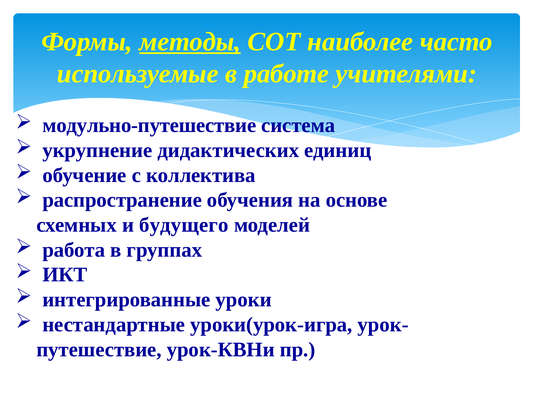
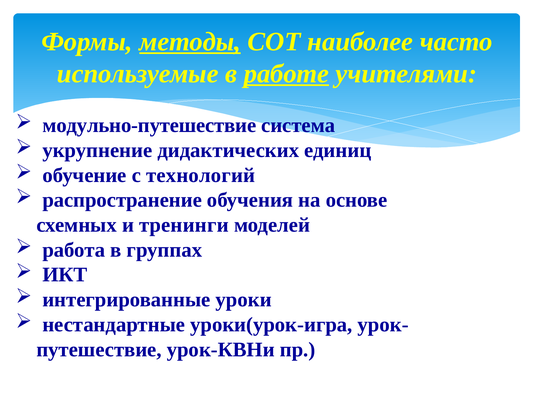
работе underline: none -> present
коллектива: коллектива -> технологий
будущего: будущего -> тренинги
